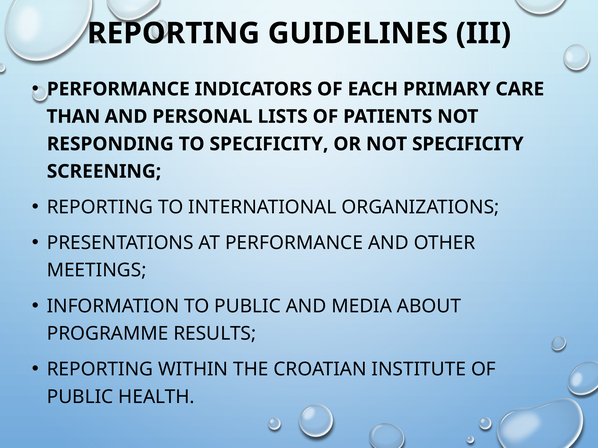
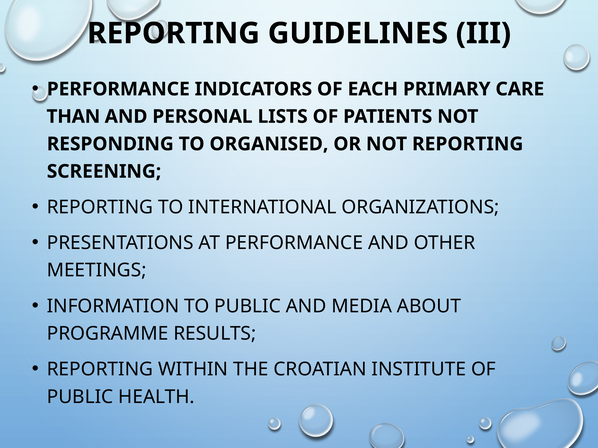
TO SPECIFICITY: SPECIFICITY -> ORGANISED
NOT SPECIFICITY: SPECIFICITY -> REPORTING
